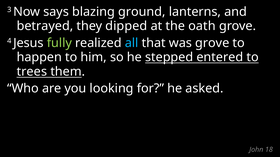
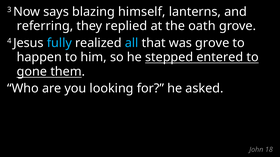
ground: ground -> himself
betrayed: betrayed -> referring
dipped: dipped -> replied
fully colour: light green -> light blue
trees: trees -> gone
